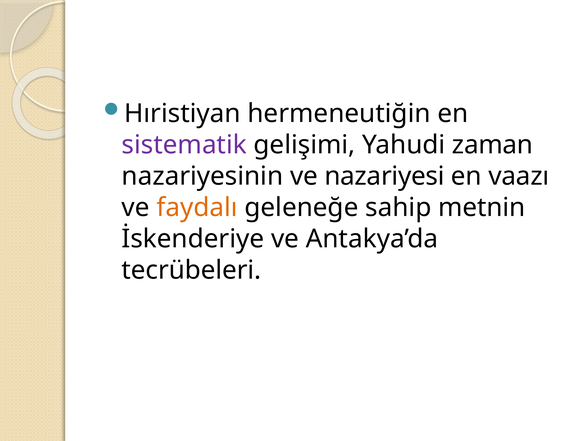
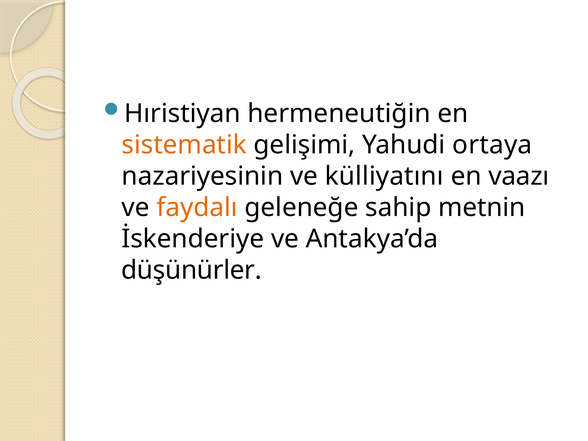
sistematik colour: purple -> orange
zaman: zaman -> ortaya
nazariyesi: nazariyesi -> külliyatını
tecrübeleri: tecrübeleri -> düşünürler
